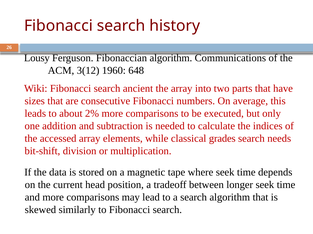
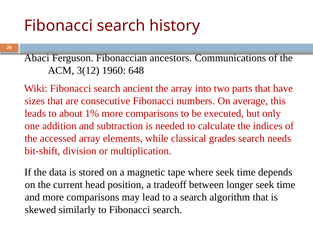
Lousy: Lousy -> Abaci
Fibonaccian algorithm: algorithm -> ancestors
2%: 2% -> 1%
